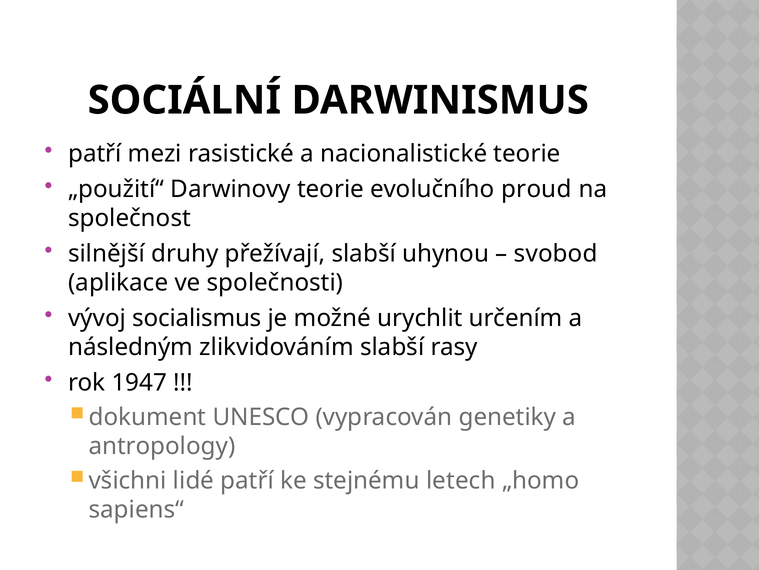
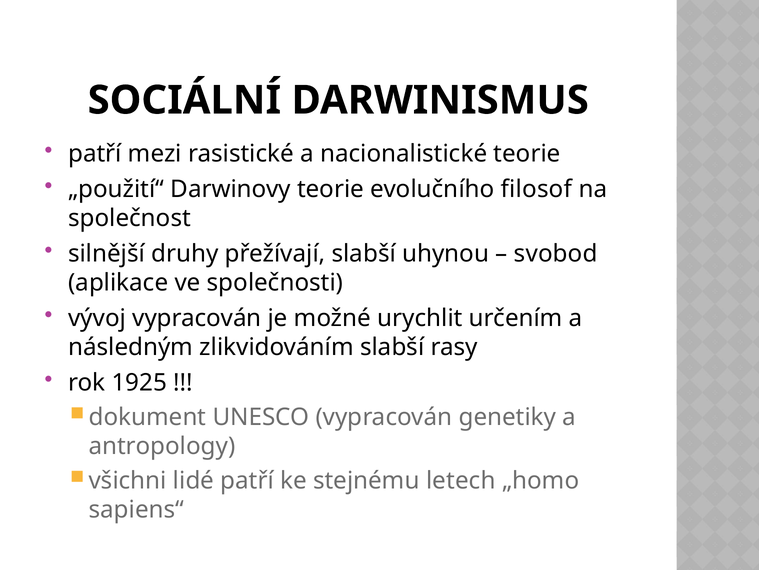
proud: proud -> filosof
vývoj socialismus: socialismus -> vypracován
1947: 1947 -> 1925
